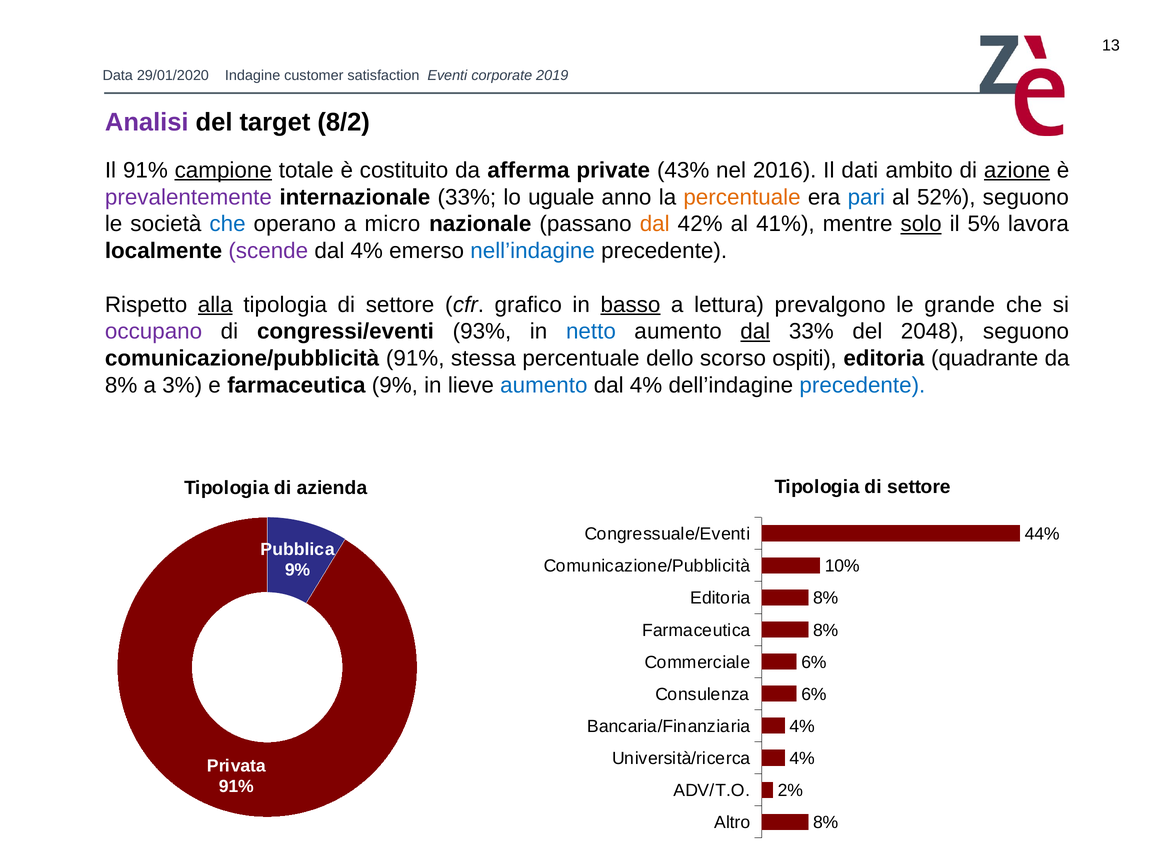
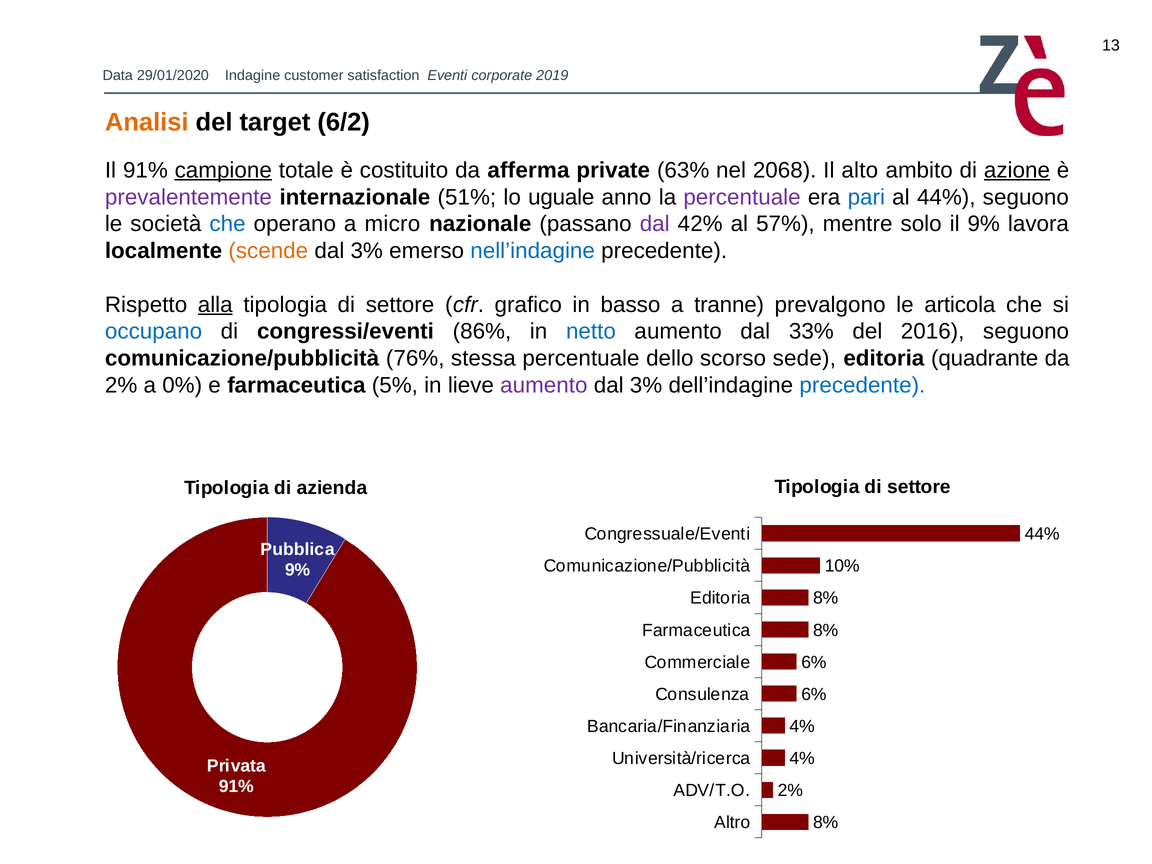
Analisi colour: purple -> orange
8/2: 8/2 -> 6/2
43%: 43% -> 63%
2016: 2016 -> 2068
dati: dati -> alto
internazionale 33%: 33% -> 51%
percentuale at (742, 197) colour: orange -> purple
al 52%: 52% -> 44%
dal at (655, 224) colour: orange -> purple
41%: 41% -> 57%
solo underline: present -> none
il 5%: 5% -> 9%
scende colour: purple -> orange
4% at (367, 251): 4% -> 3%
basso underline: present -> none
lettura: lettura -> tranne
grande: grande -> articola
occupano colour: purple -> blue
93%: 93% -> 86%
dal at (755, 332) underline: present -> none
2048: 2048 -> 2016
comunicazione/pubblicità 91%: 91% -> 76%
ospiti: ospiti -> sede
8% at (121, 385): 8% -> 2%
3%: 3% -> 0%
farmaceutica 9%: 9% -> 5%
aumento at (544, 385) colour: blue -> purple
4% at (646, 385): 4% -> 3%
